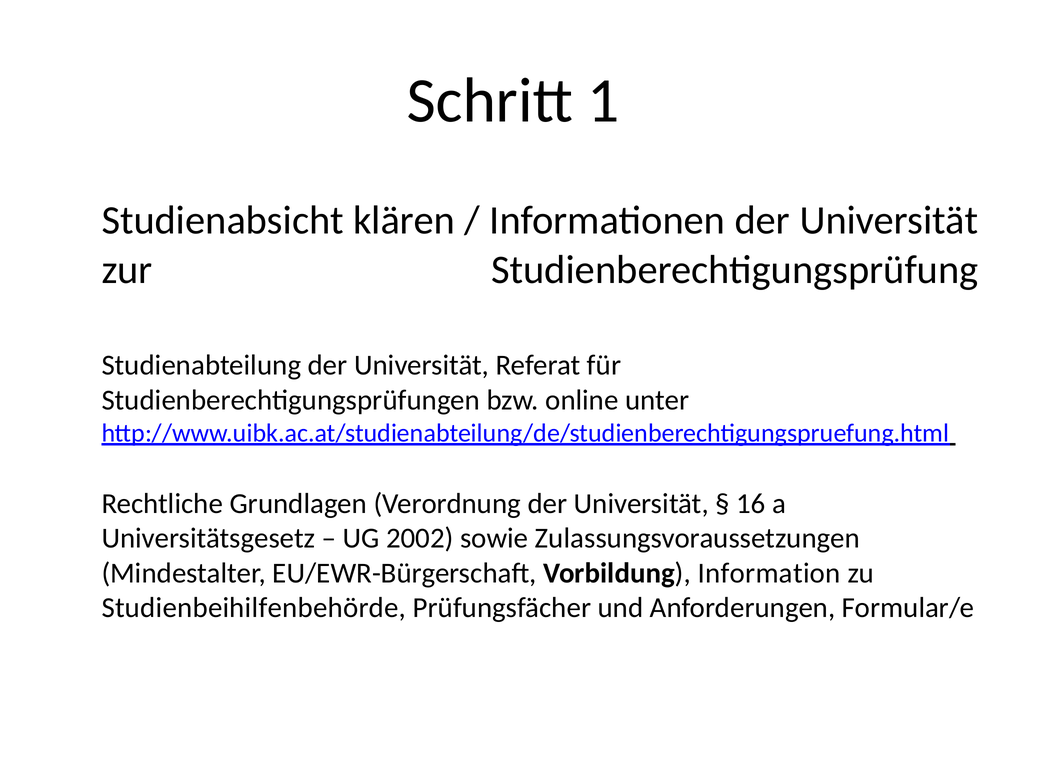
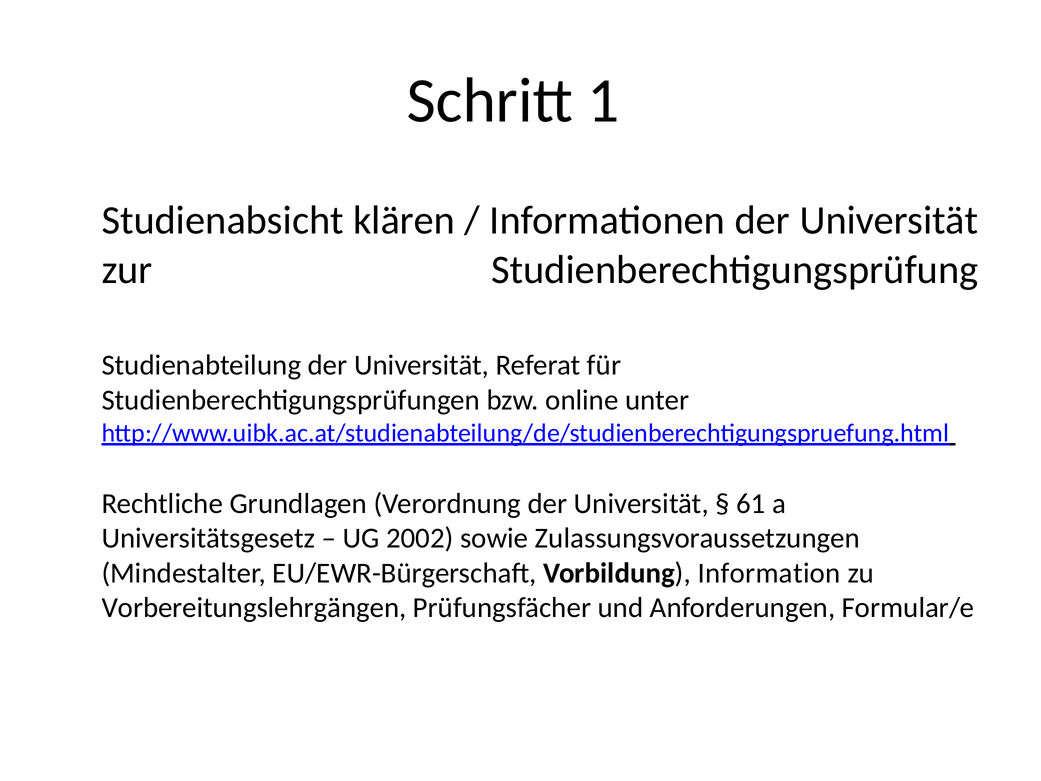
16: 16 -> 61
Studienbeihilfenbehörde: Studienbeihilfenbehörde -> Vorbereitungslehrgängen
